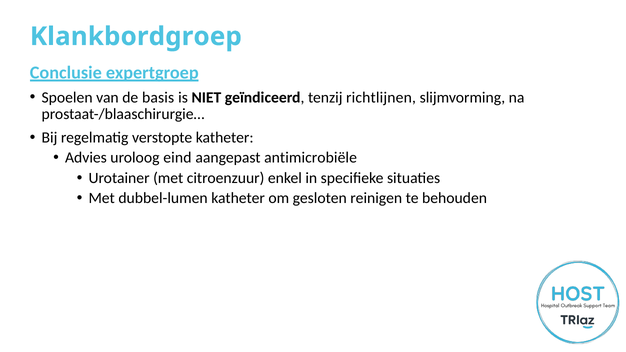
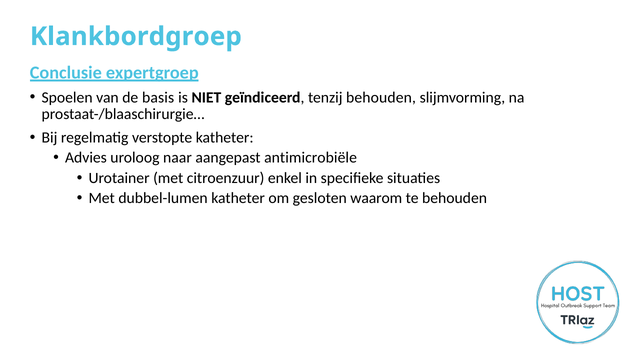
tenzij richtlijnen: richtlijnen -> behouden
eind: eind -> naar
reinigen: reinigen -> waarom
